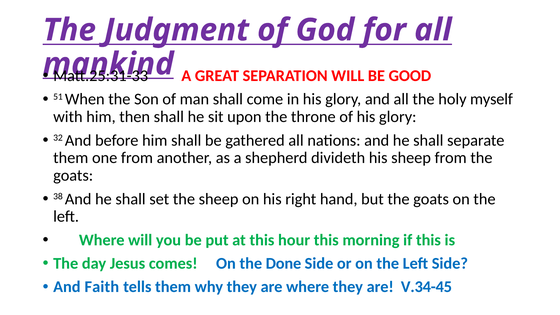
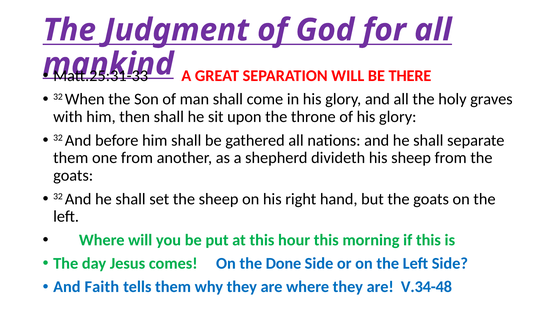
GOOD: GOOD -> THERE
51 at (58, 97): 51 -> 32
myself: myself -> graves
38 at (58, 196): 38 -> 32
V.34-45: V.34-45 -> V.34-48
